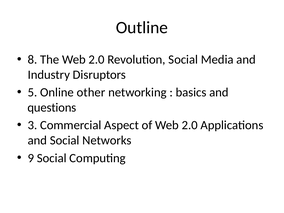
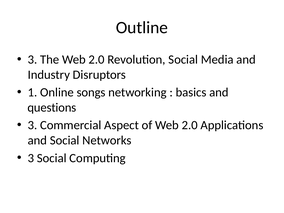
8 at (32, 60): 8 -> 3
5: 5 -> 1
other: other -> songs
9 at (31, 158): 9 -> 3
